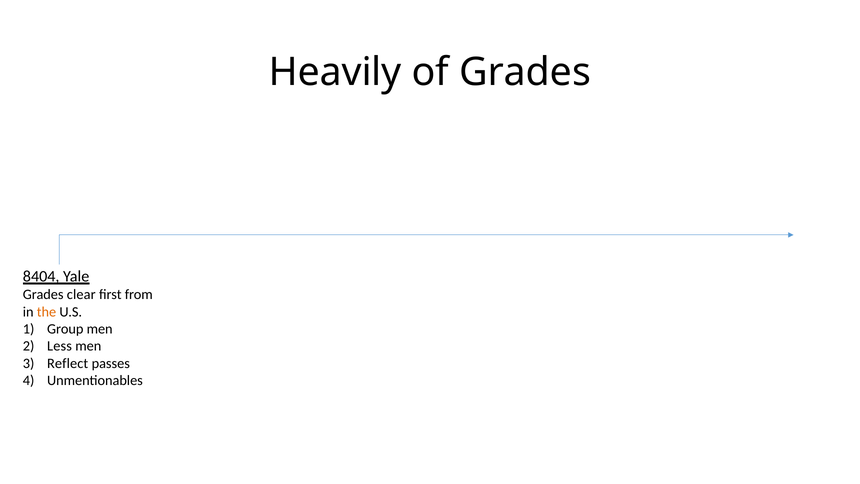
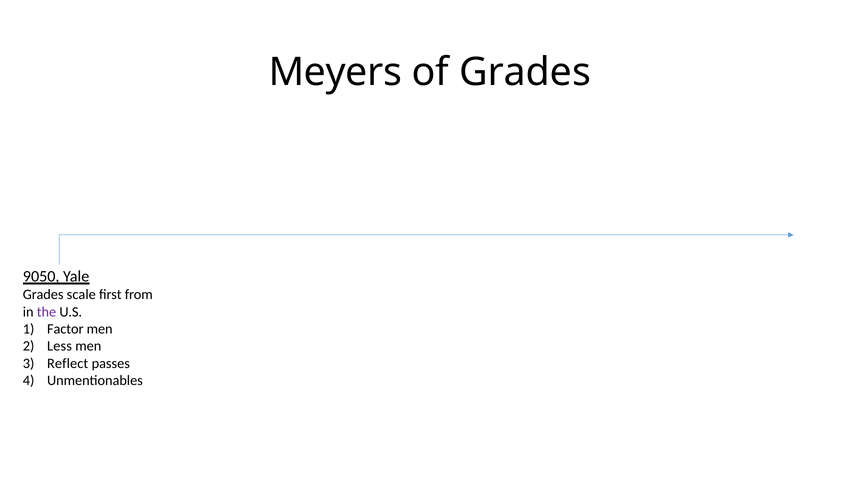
Heavily: Heavily -> Meyers
8404: 8404 -> 9050
clear: clear -> scale
the colour: orange -> purple
Group: Group -> Factor
